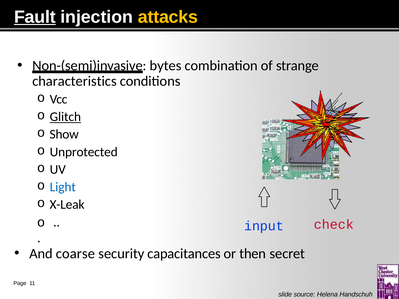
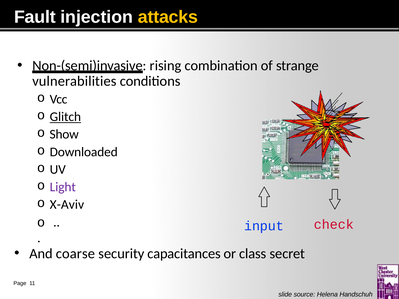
Fault underline: present -> none
bytes: bytes -> rising
characteristics: characteristics -> vulnerabilities
Unprotected: Unprotected -> Downloaded
Light colour: blue -> purple
X-Leak: X-Leak -> X-Aviv
then: then -> class
